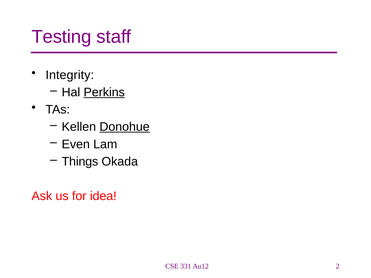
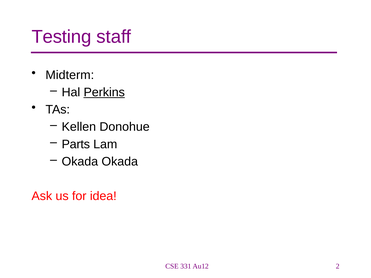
Integrity: Integrity -> Midterm
Donohue underline: present -> none
Even: Even -> Parts
Things at (80, 162): Things -> Okada
